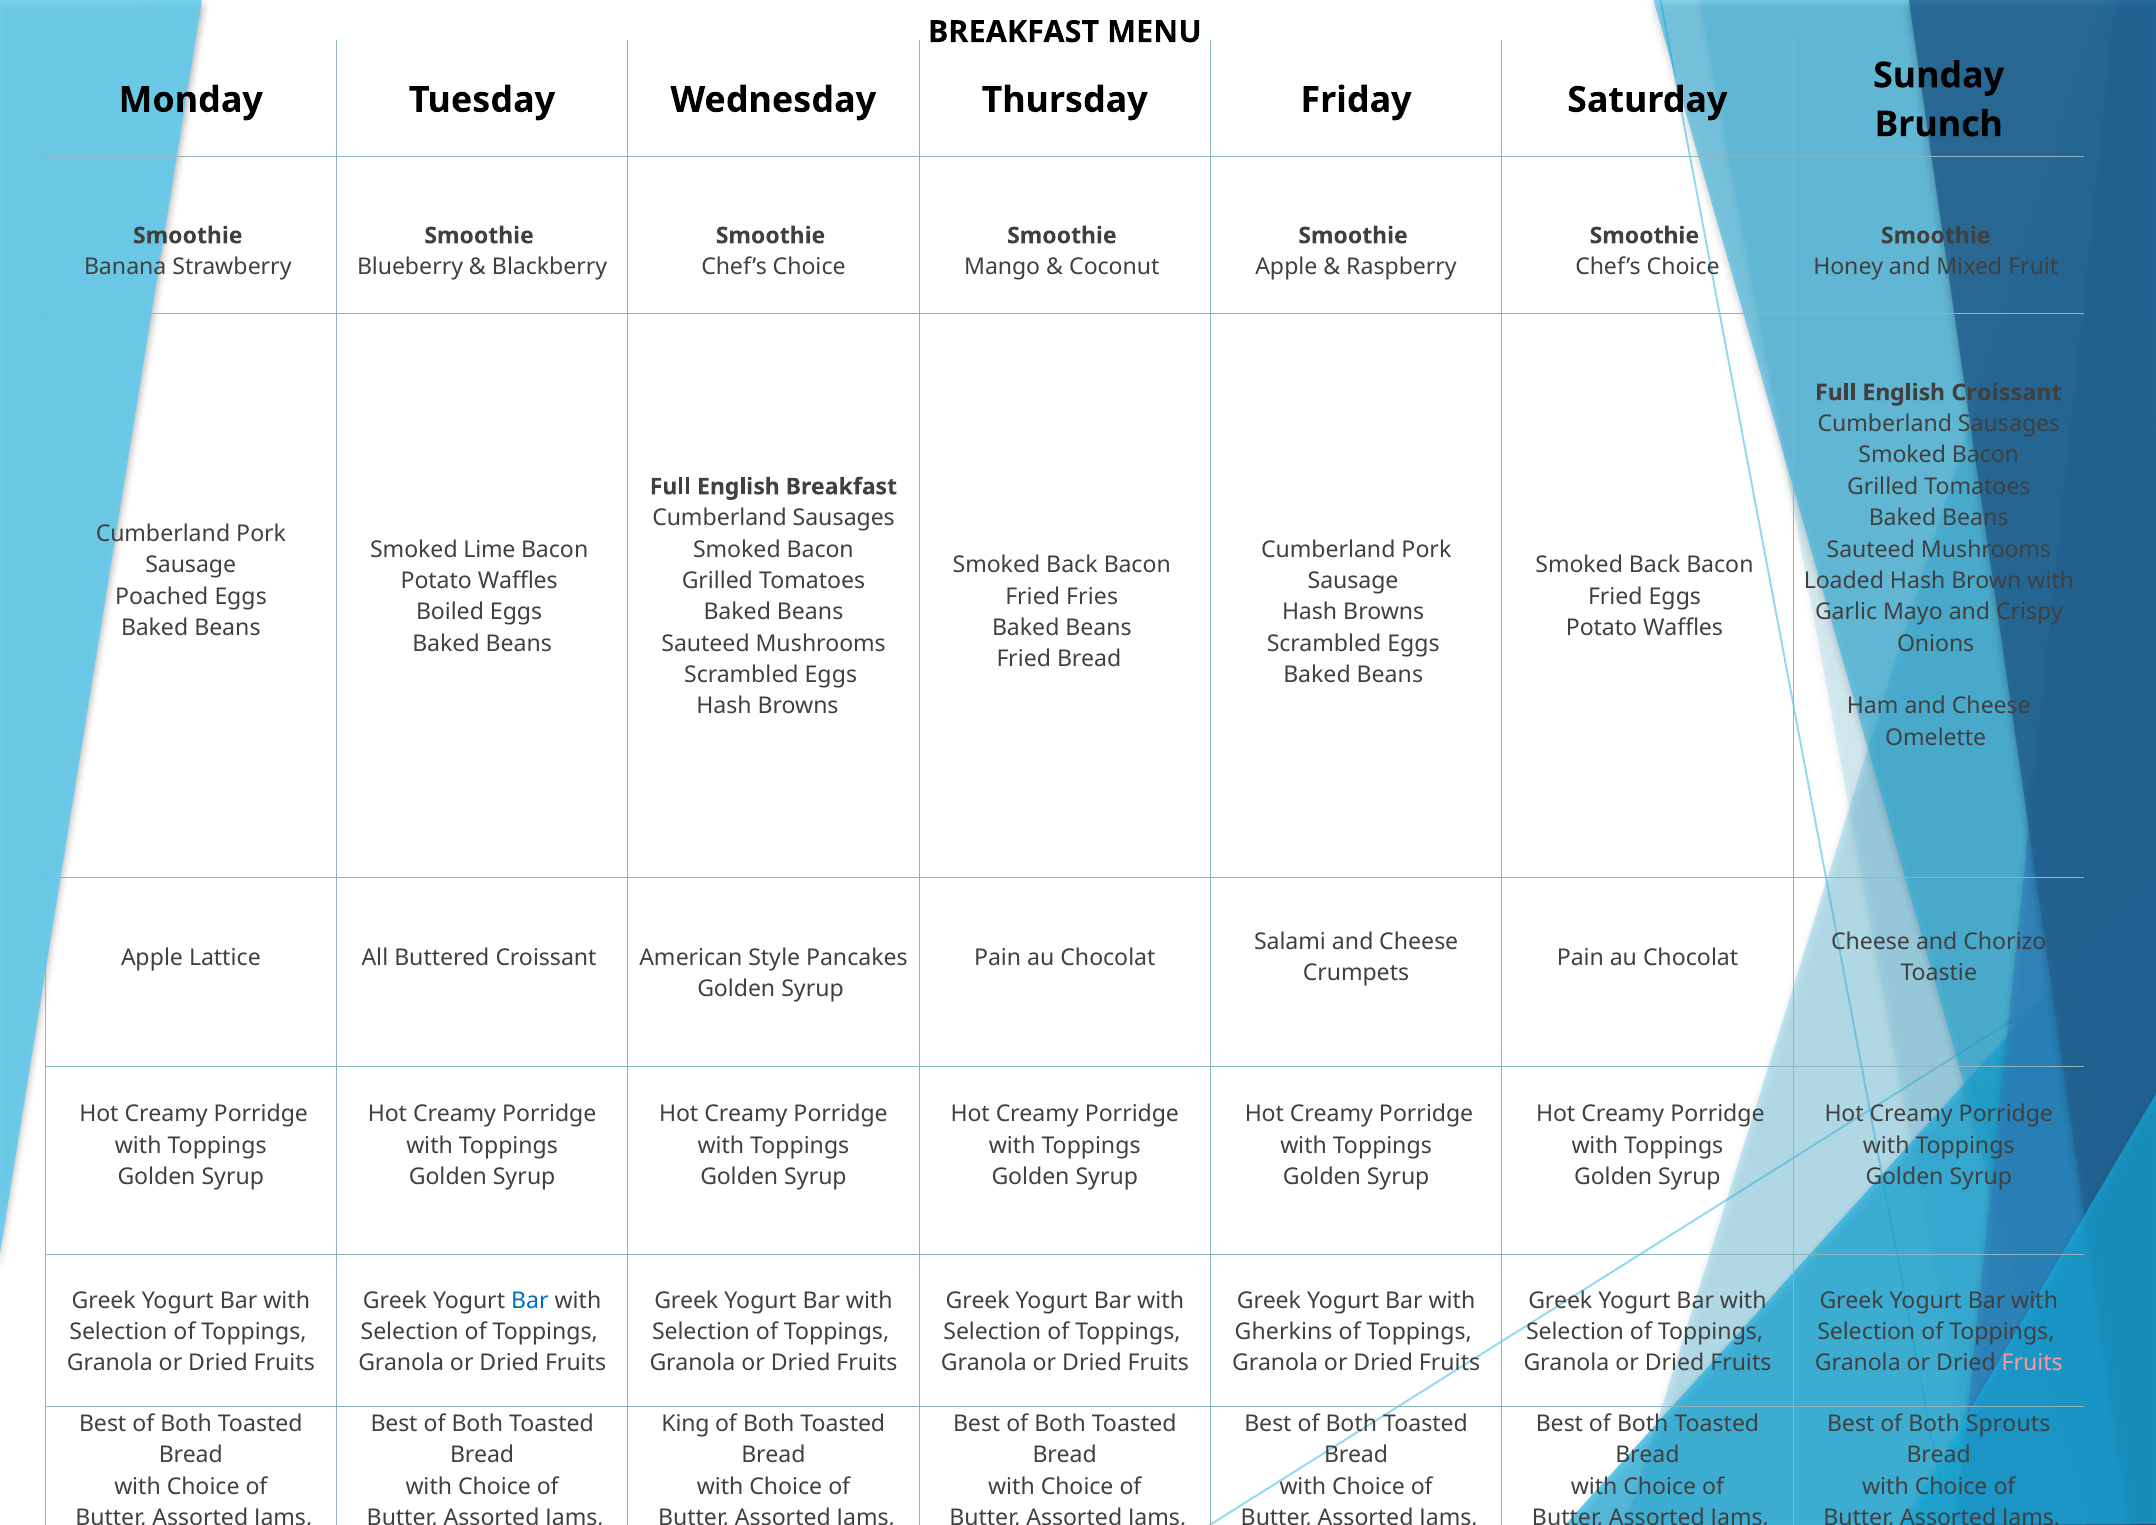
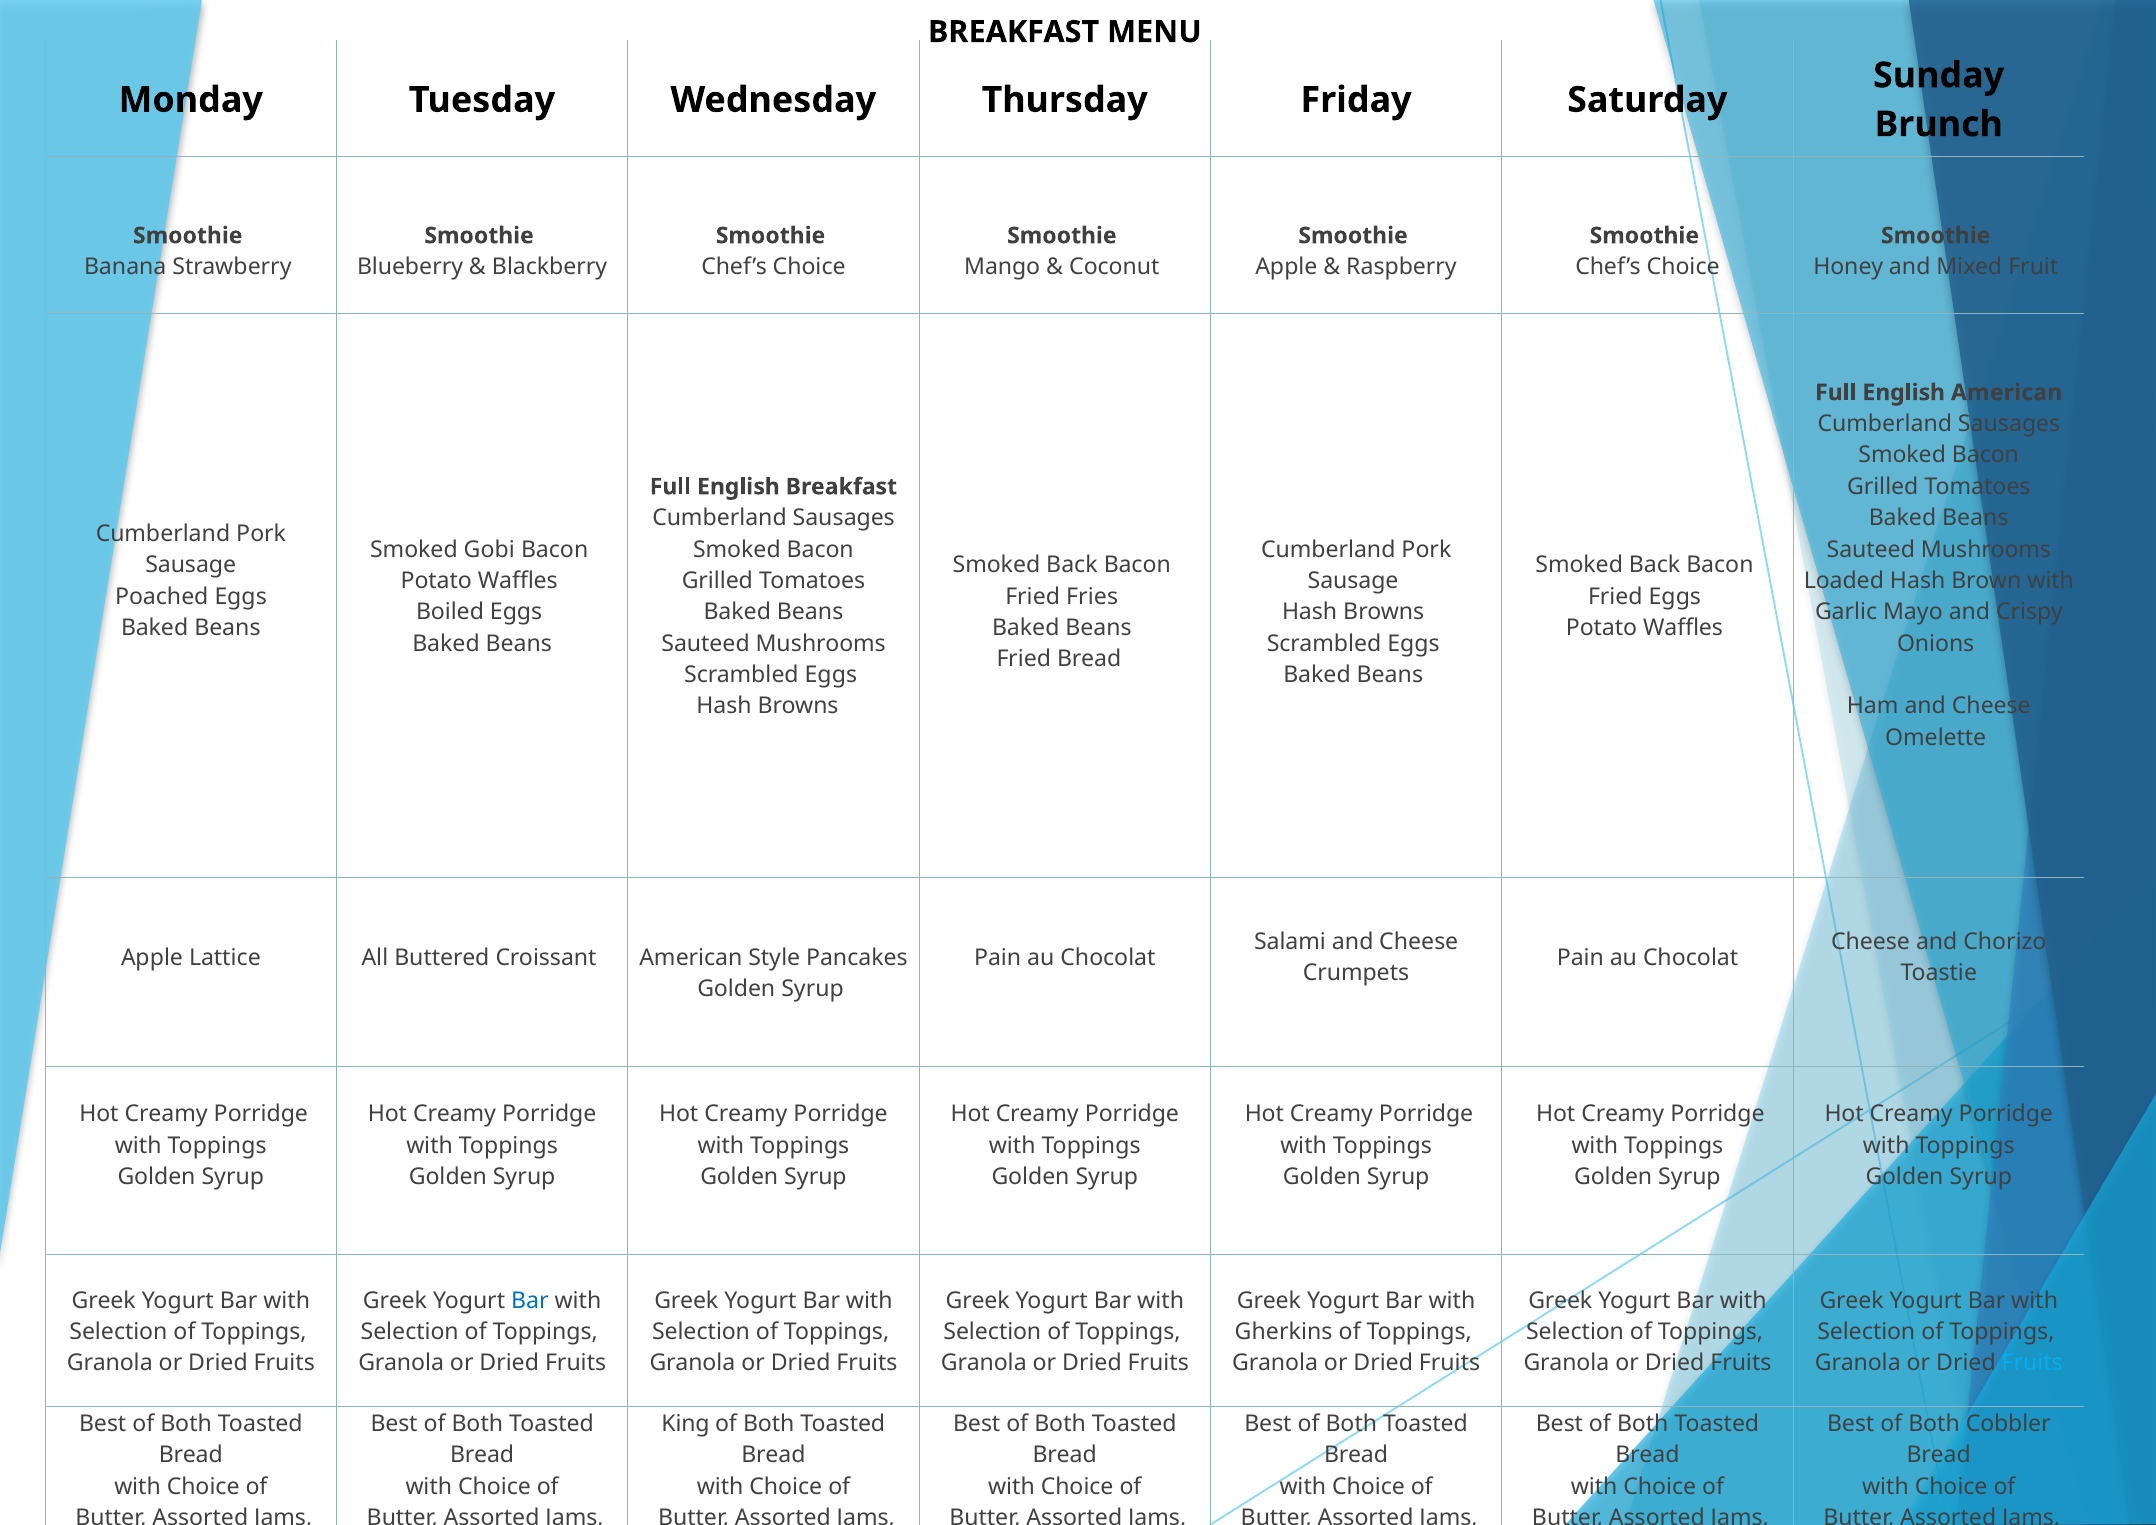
English Croissant: Croissant -> American
Lime: Lime -> Gobi
Fruits at (2032, 1363) colour: pink -> light blue
Sprouts: Sprouts -> Cobbler
